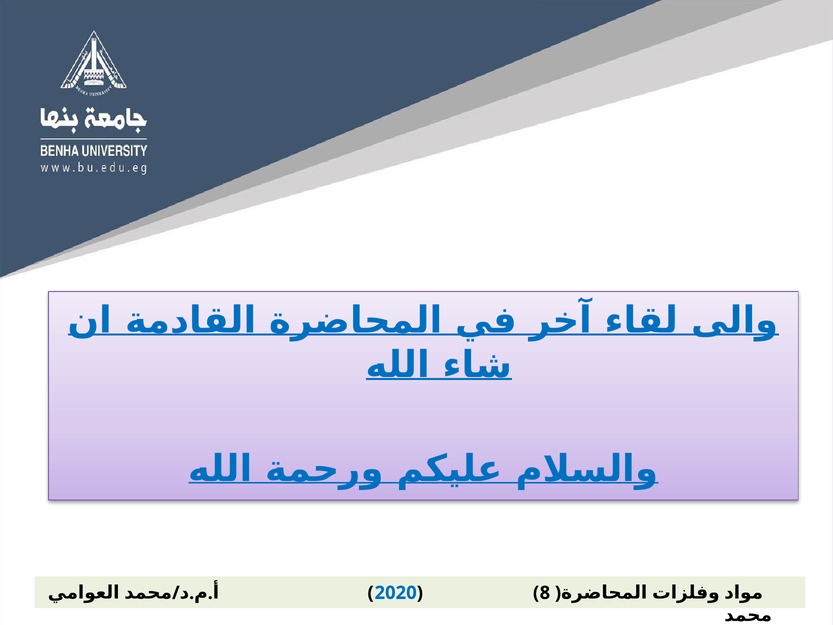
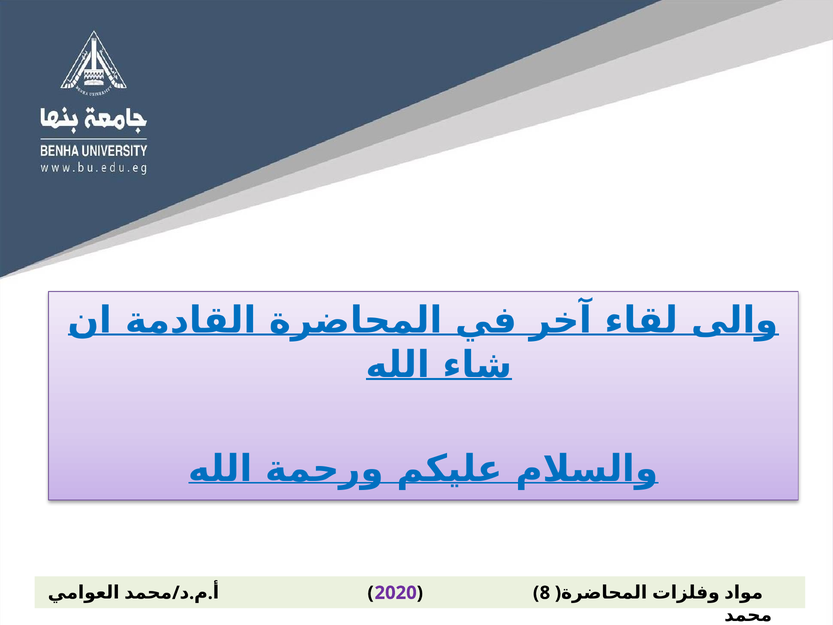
2020 colour: blue -> purple
